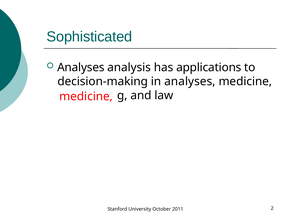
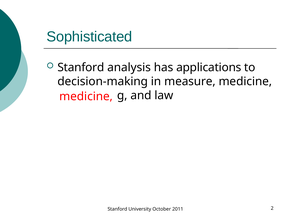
Analyses at (81, 67): Analyses -> Stanford
in analyses: analyses -> measure
